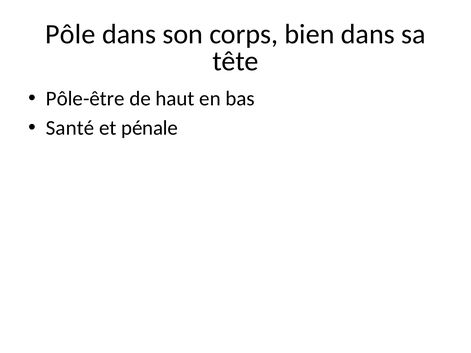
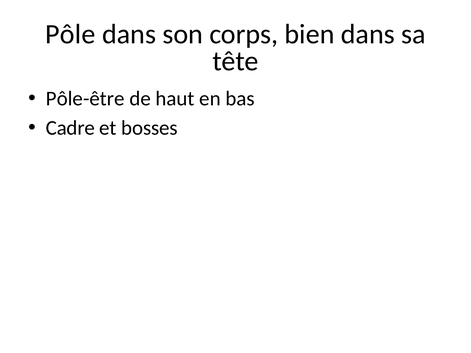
Santé: Santé -> Cadre
pénale: pénale -> bosses
